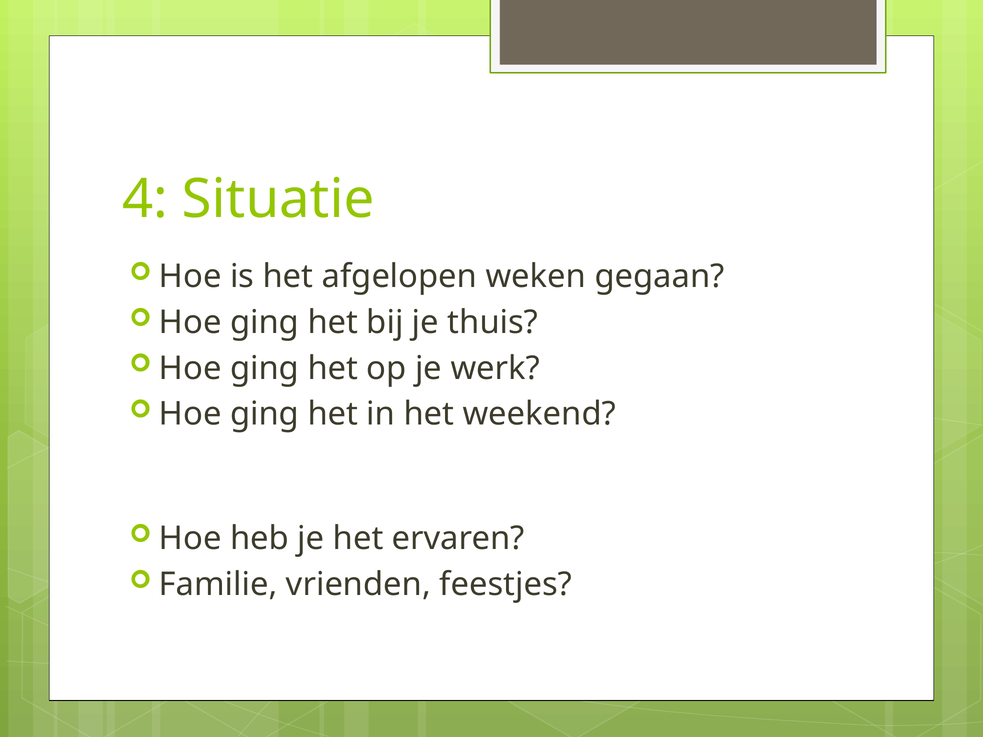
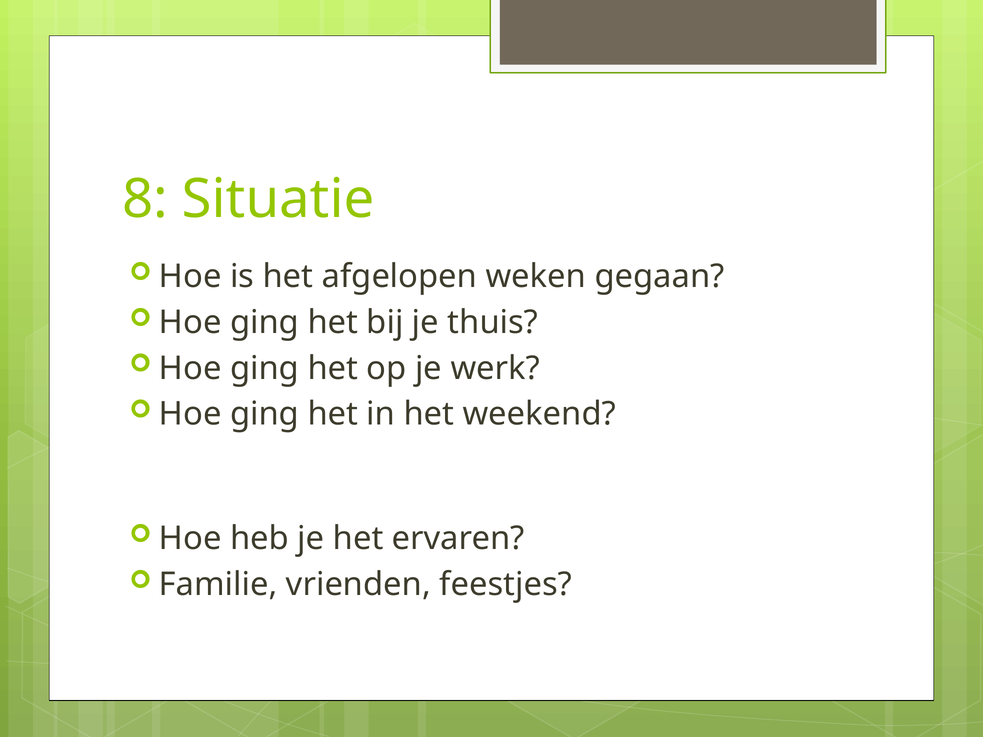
4: 4 -> 8
